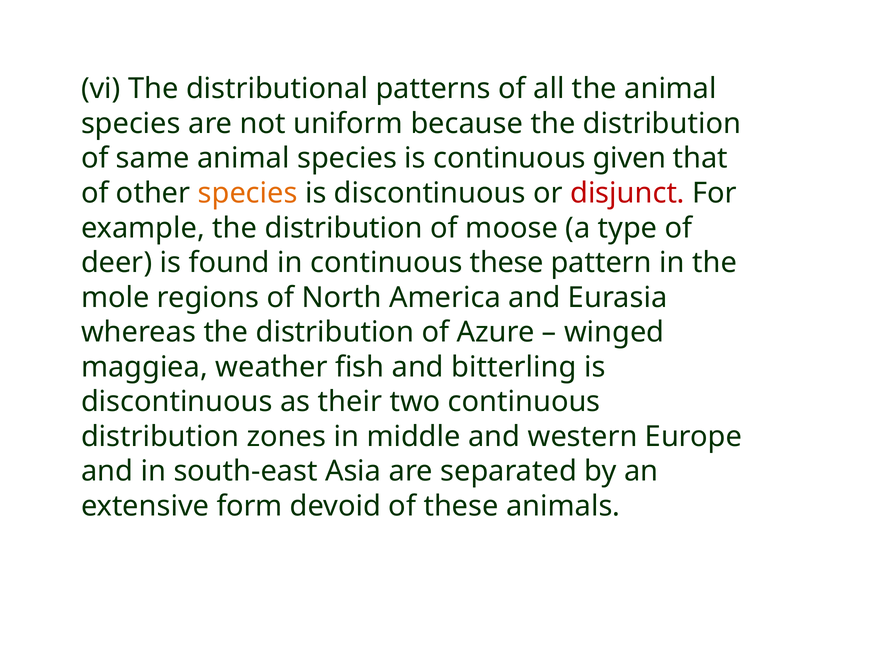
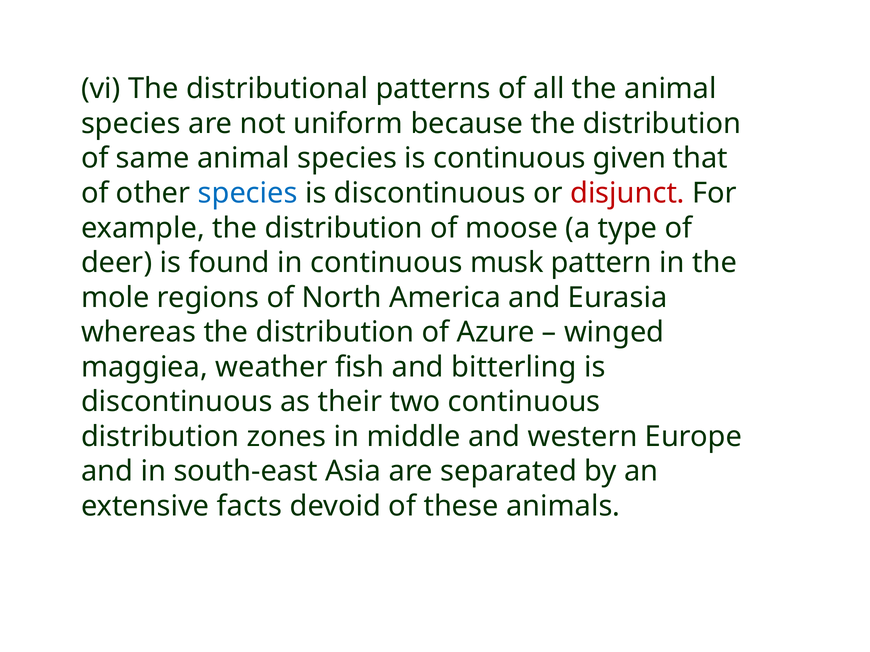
species at (248, 193) colour: orange -> blue
continuous these: these -> musk
form: form -> facts
